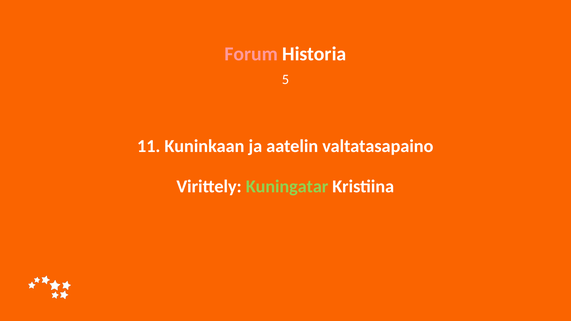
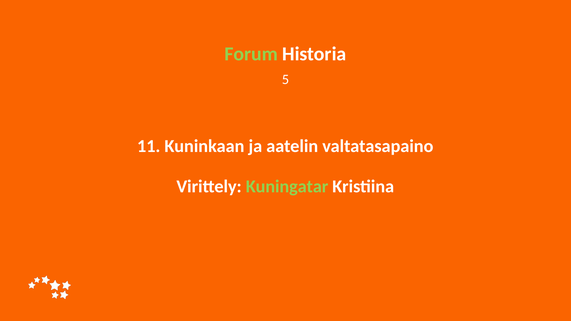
Forum colour: pink -> light green
